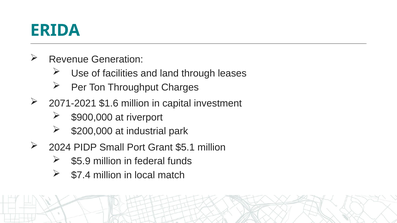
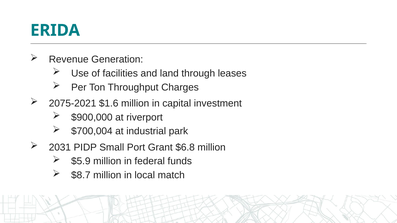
2071-2021: 2071-2021 -> 2075-2021
$200,000: $200,000 -> $700,004
2024: 2024 -> 2031
$5.1: $5.1 -> $6.8
$7.4: $7.4 -> $8.7
